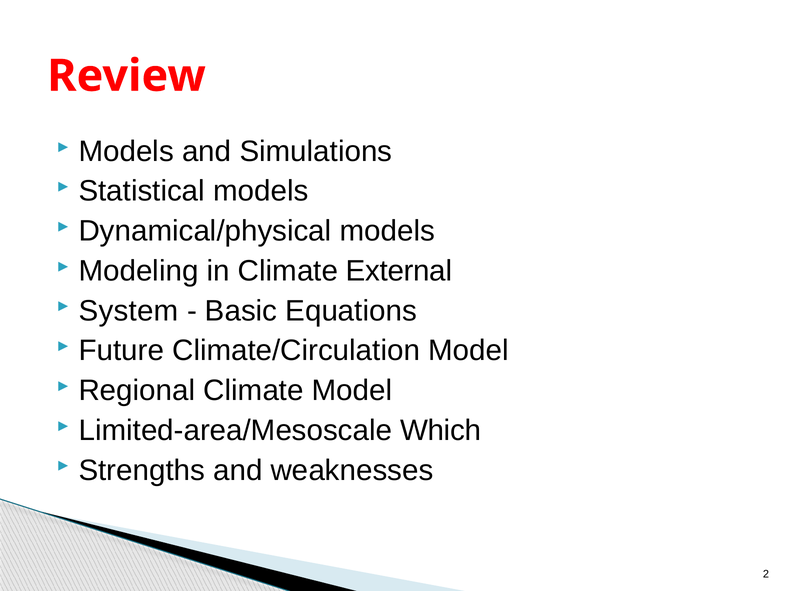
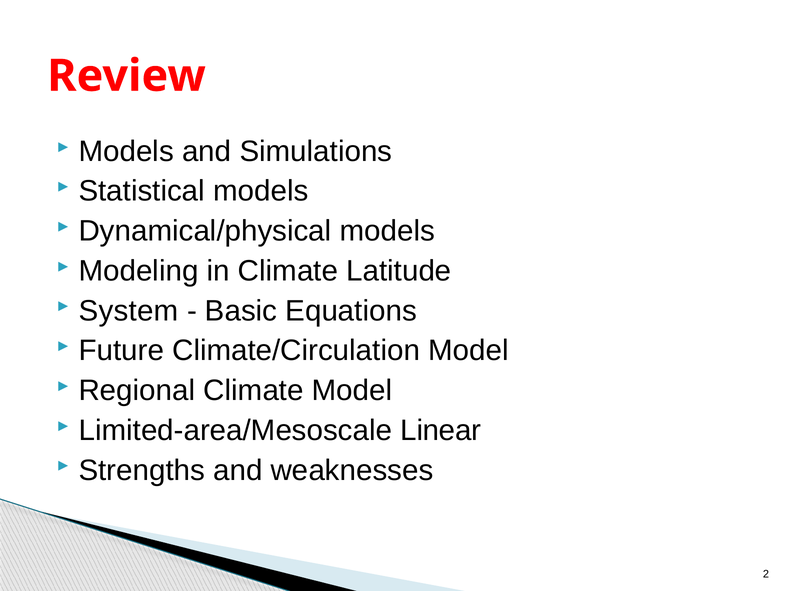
External: External -> Latitude
Which: Which -> Linear
